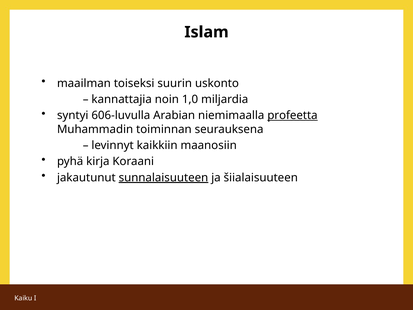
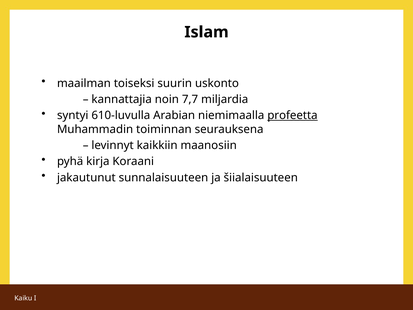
1,0: 1,0 -> 7,7
606-luvulla: 606-luvulla -> 610-luvulla
sunnalaisuuteen underline: present -> none
